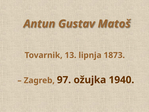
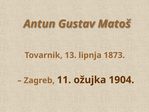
97: 97 -> 11
1940: 1940 -> 1904
